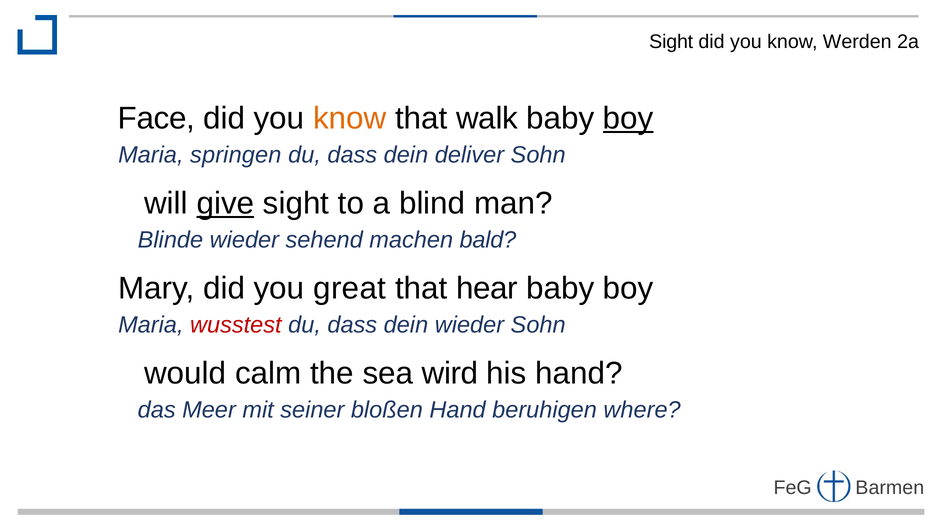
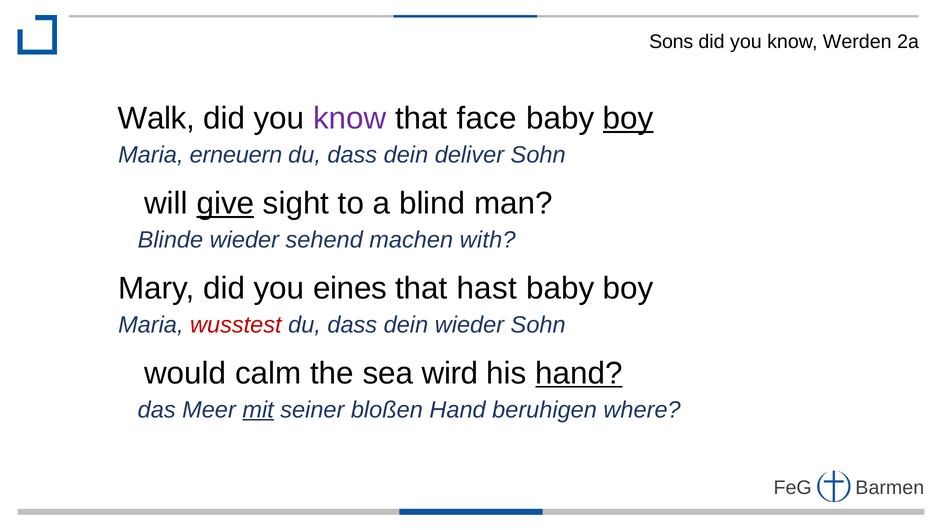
Sight at (671, 42): Sight -> Sons
Face: Face -> Walk
know at (350, 119) colour: orange -> purple
walk: walk -> face
springen: springen -> erneuern
bald: bald -> with
great: great -> eines
hear: hear -> hast
hand at (579, 373) underline: none -> present
mit underline: none -> present
